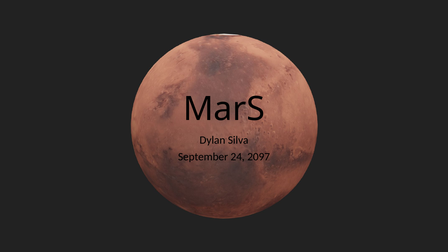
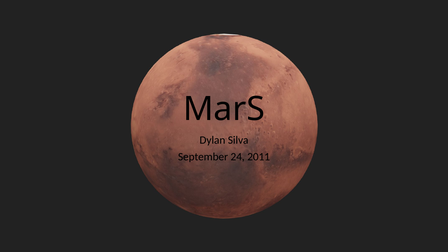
2097: 2097 -> 2011
